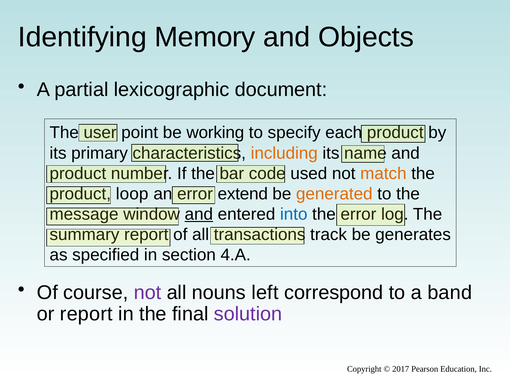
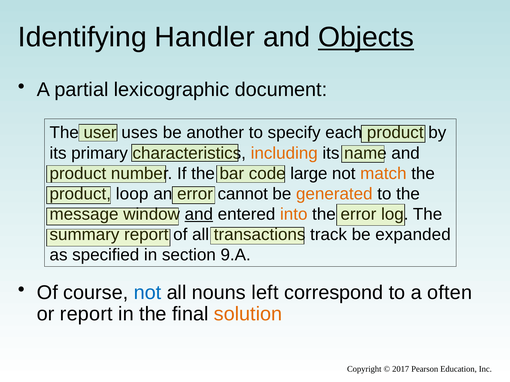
Memory: Memory -> Handler
Objects underline: none -> present
point: point -> uses
working: working -> another
used: used -> large
extend: extend -> cannot
into colour: blue -> orange
generates: generates -> expanded
4.A: 4.A -> 9.A
not at (147, 293) colour: purple -> blue
band: band -> often
solution colour: purple -> orange
